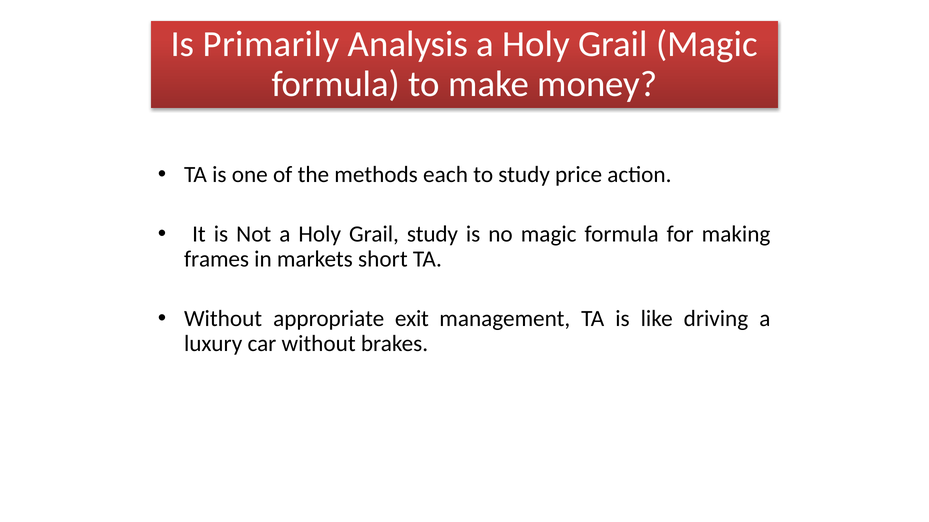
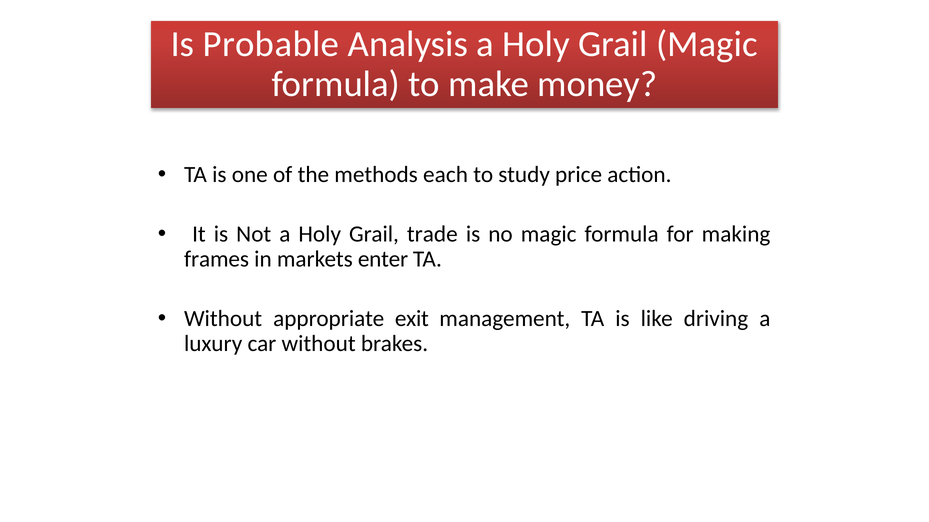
Primarily: Primarily -> Probable
Grail study: study -> trade
short: short -> enter
